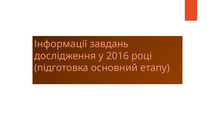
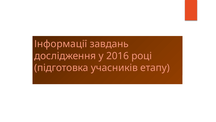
основний: основний -> учасників
